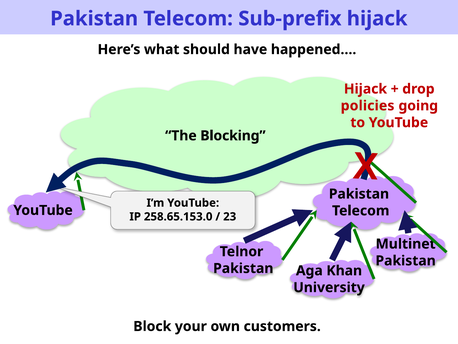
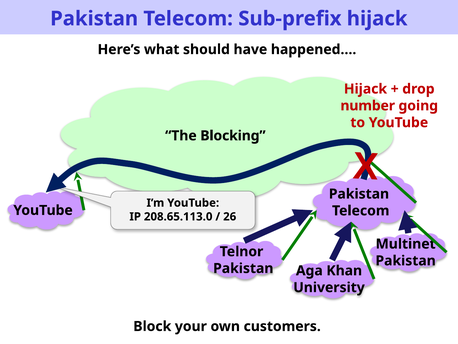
policies: policies -> number
258.65.153.0: 258.65.153.0 -> 208.65.113.0
23: 23 -> 26
